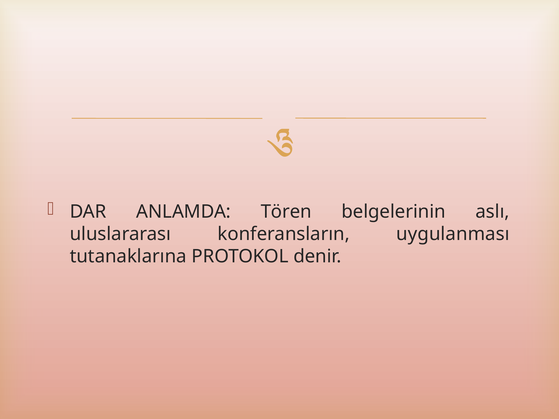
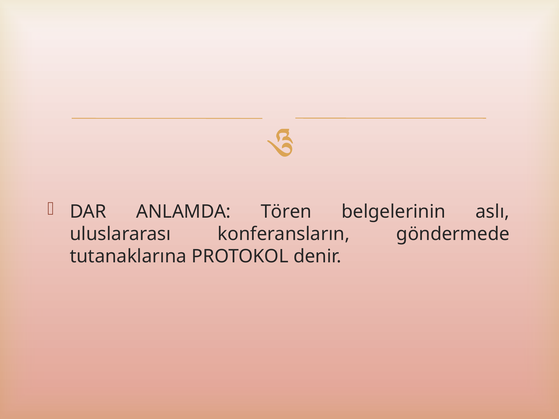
uygulanması: uygulanması -> göndermede
